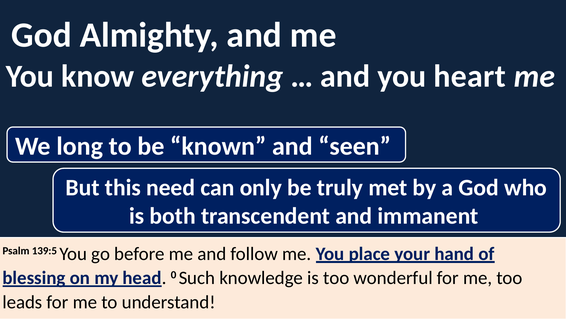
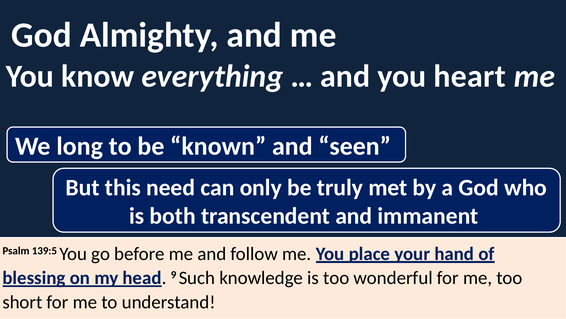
0: 0 -> 9
leads: leads -> short
